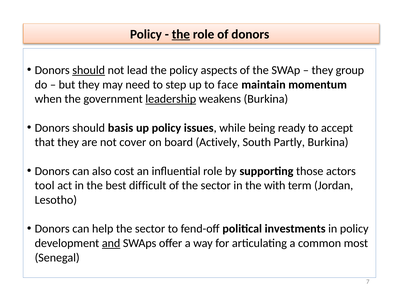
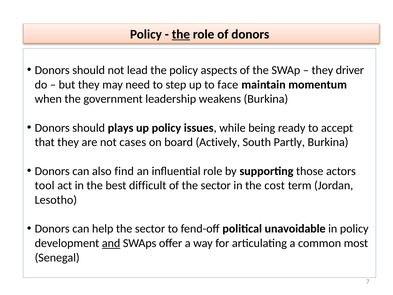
should at (89, 70) underline: present -> none
group: group -> driver
leadership underline: present -> none
basis: basis -> plays
cover: cover -> cases
cost: cost -> find
with: with -> cost
investments: investments -> unavoidable
